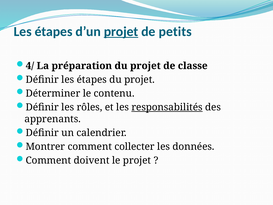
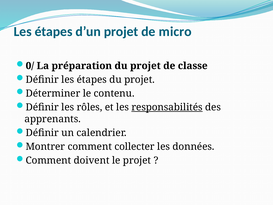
projet at (121, 32) underline: present -> none
petits: petits -> micro
4/: 4/ -> 0/
